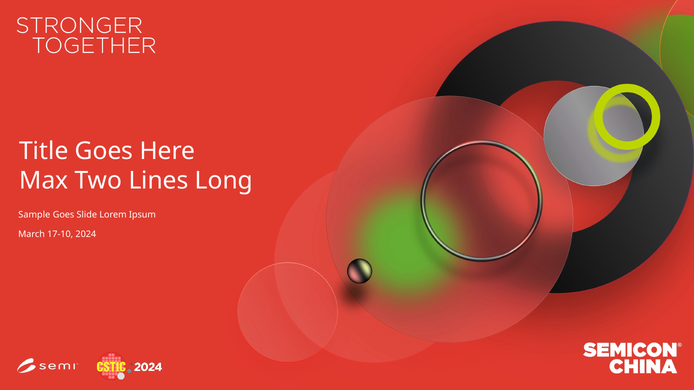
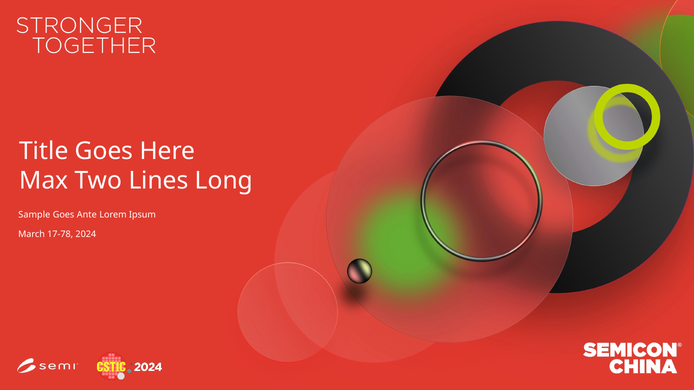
Slide: Slide -> Ante
17-10: 17-10 -> 17-78
